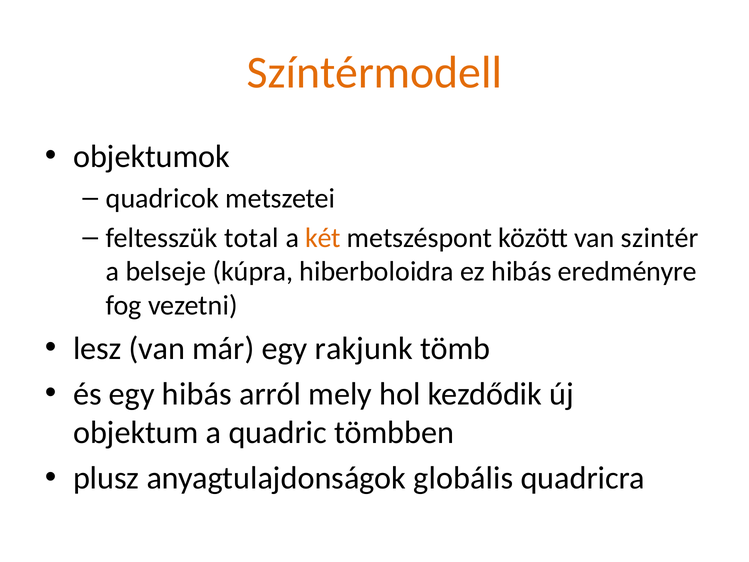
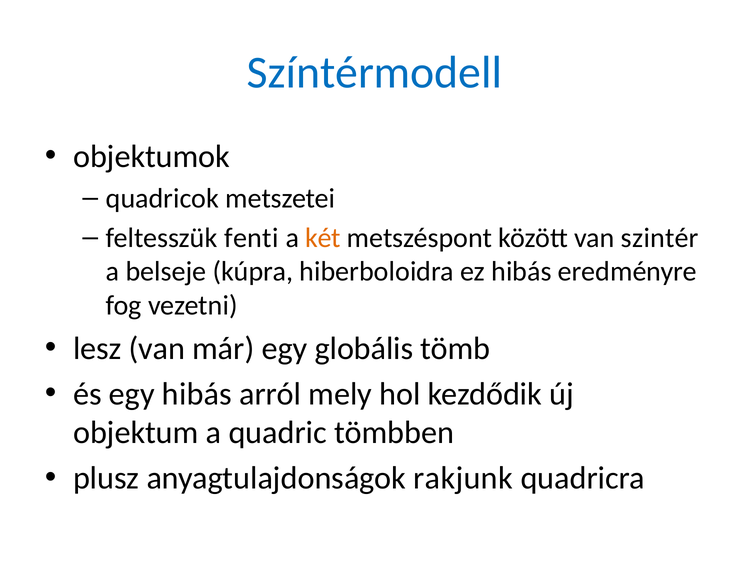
Színtérmodell colour: orange -> blue
total: total -> fenti
rakjunk: rakjunk -> globális
globális: globális -> rakjunk
